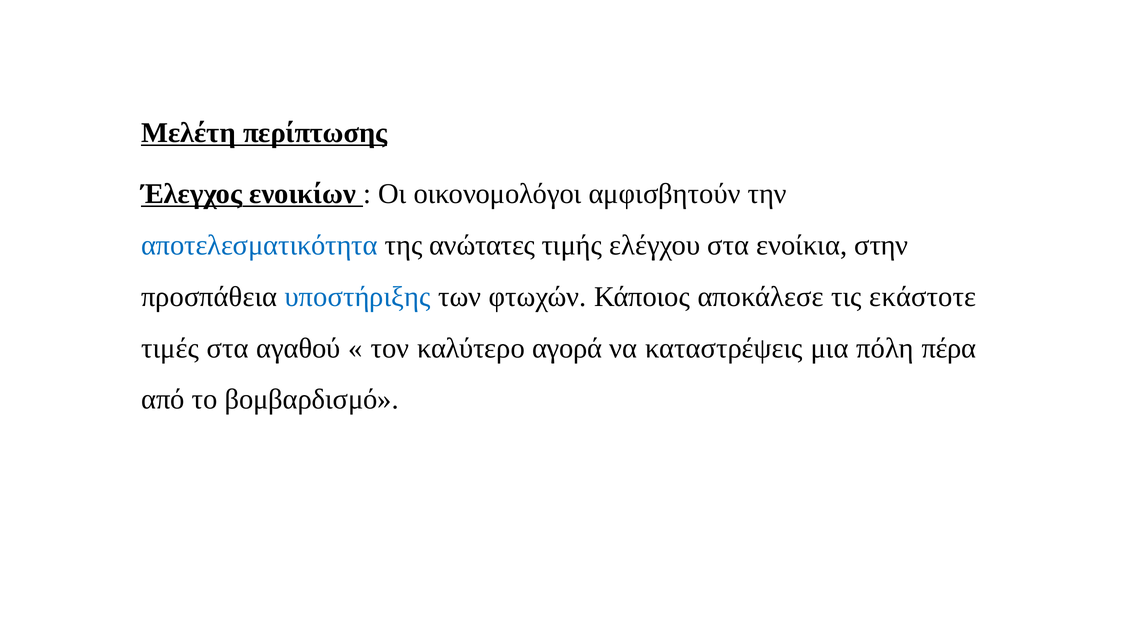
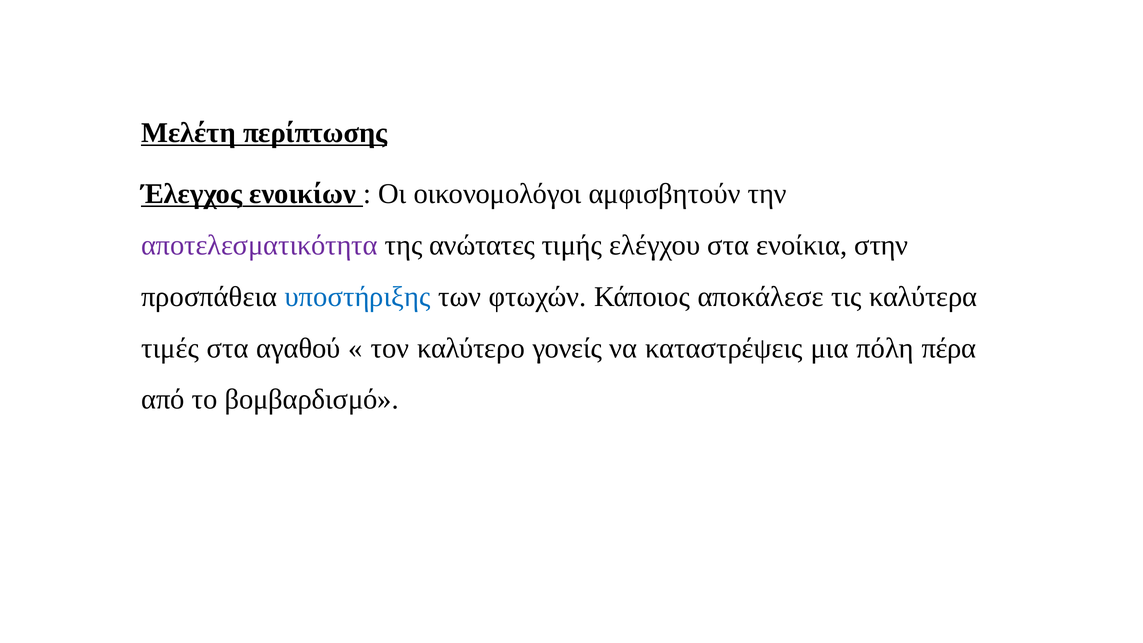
αποτελεσματικότητα colour: blue -> purple
εκάστοτε: εκάστοτε -> καλύτερα
αγορά: αγορά -> γονείς
